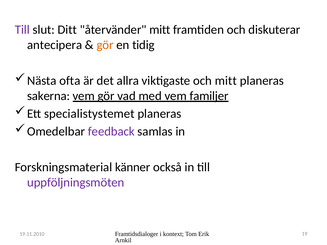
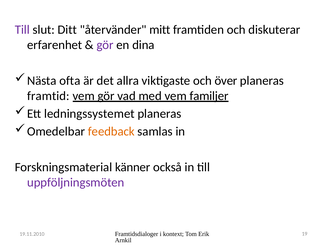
antecipera: antecipera -> erfarenhet
gör at (105, 45) colour: orange -> purple
tidig: tidig -> dina
och mitt: mitt -> över
sakerna: sakerna -> framtid
specialistystemet: specialistystemet -> ledningssystemet
feedback colour: purple -> orange
